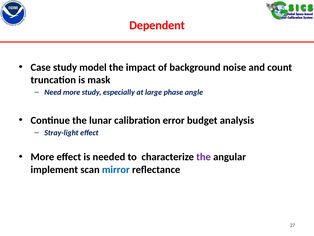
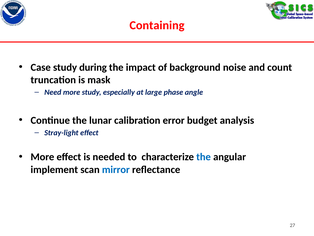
Dependent: Dependent -> Containing
model: model -> during
the at (204, 157) colour: purple -> blue
